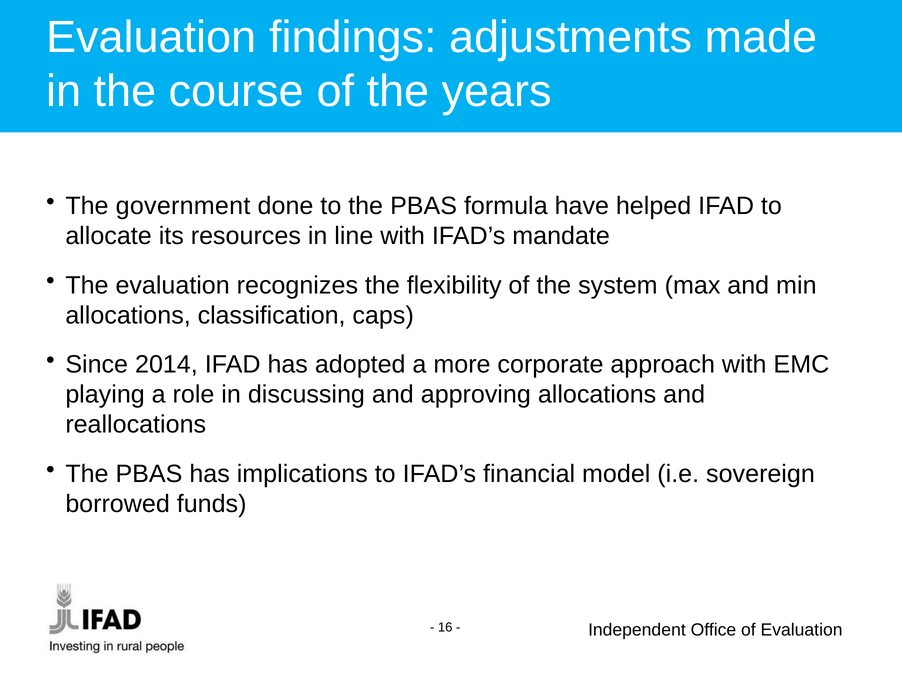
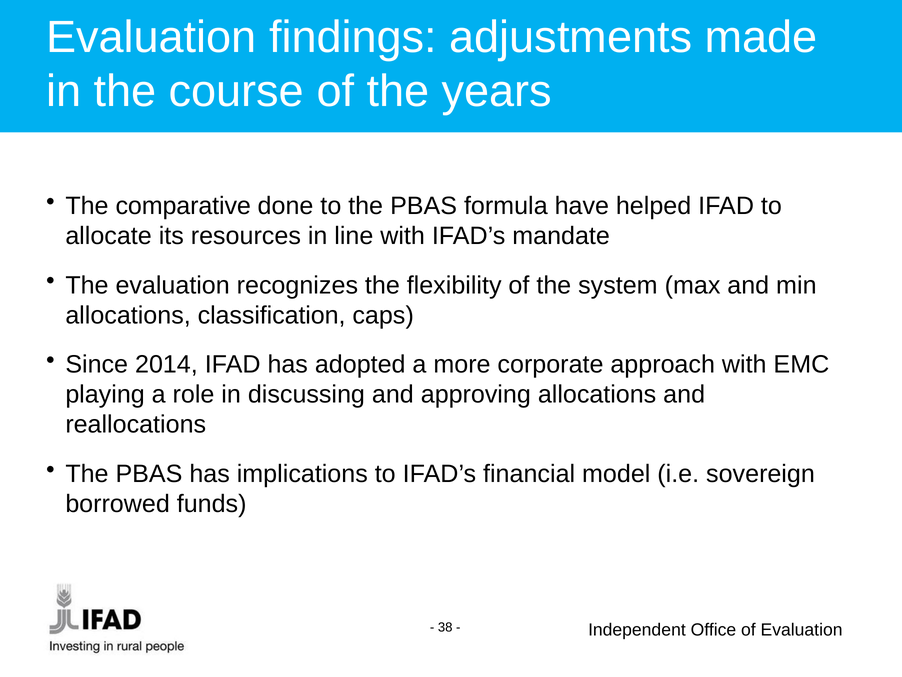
government: government -> comparative
16: 16 -> 38
